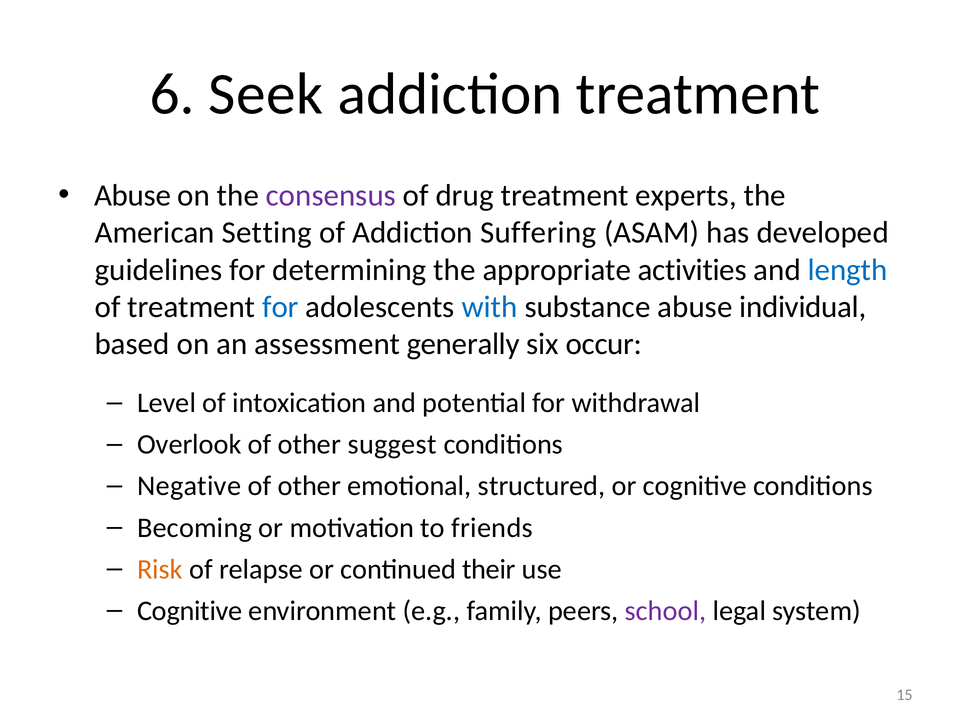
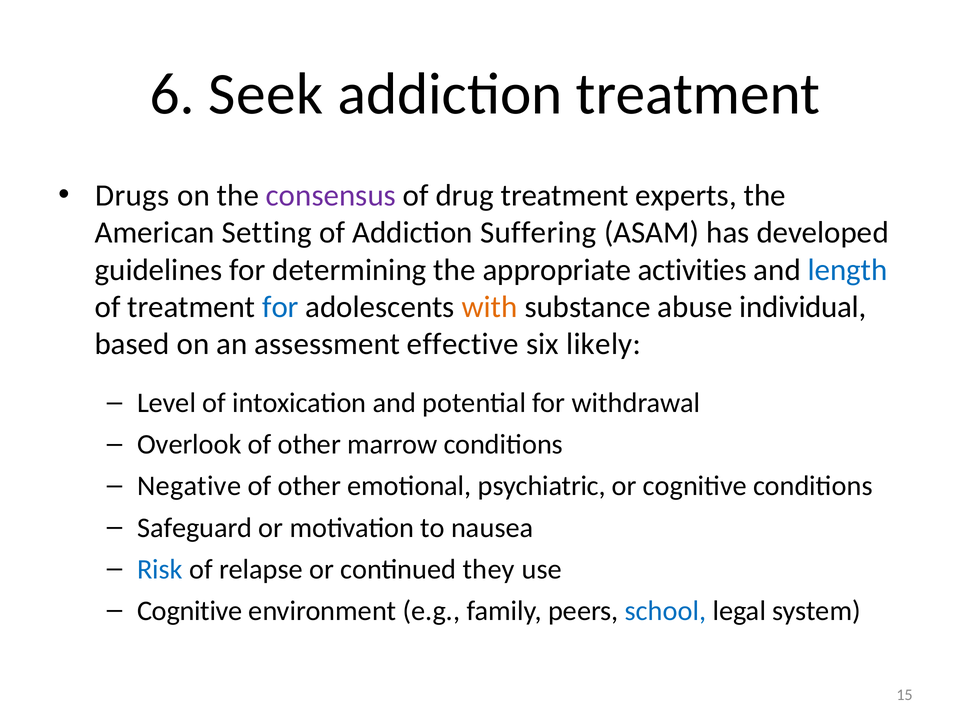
Abuse at (133, 196): Abuse -> Drugs
with colour: blue -> orange
generally: generally -> effective
occur: occur -> likely
suggest: suggest -> marrow
structured: structured -> psychiatric
Becoming: Becoming -> Safeguard
friends: friends -> nausea
Risk colour: orange -> blue
their: their -> they
school colour: purple -> blue
